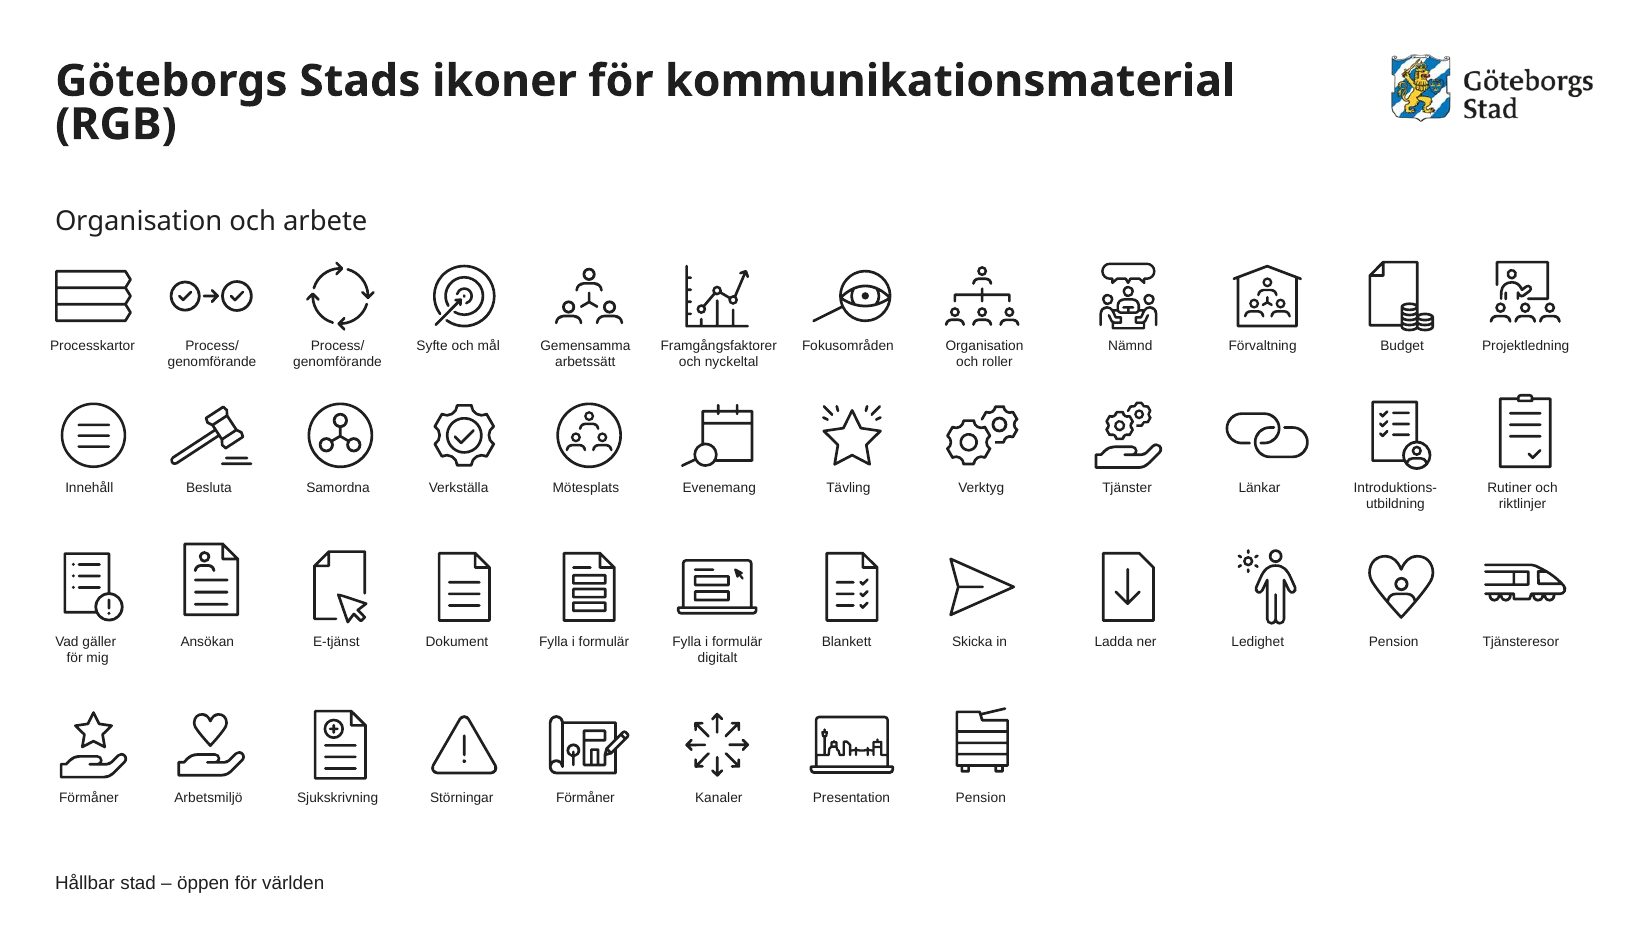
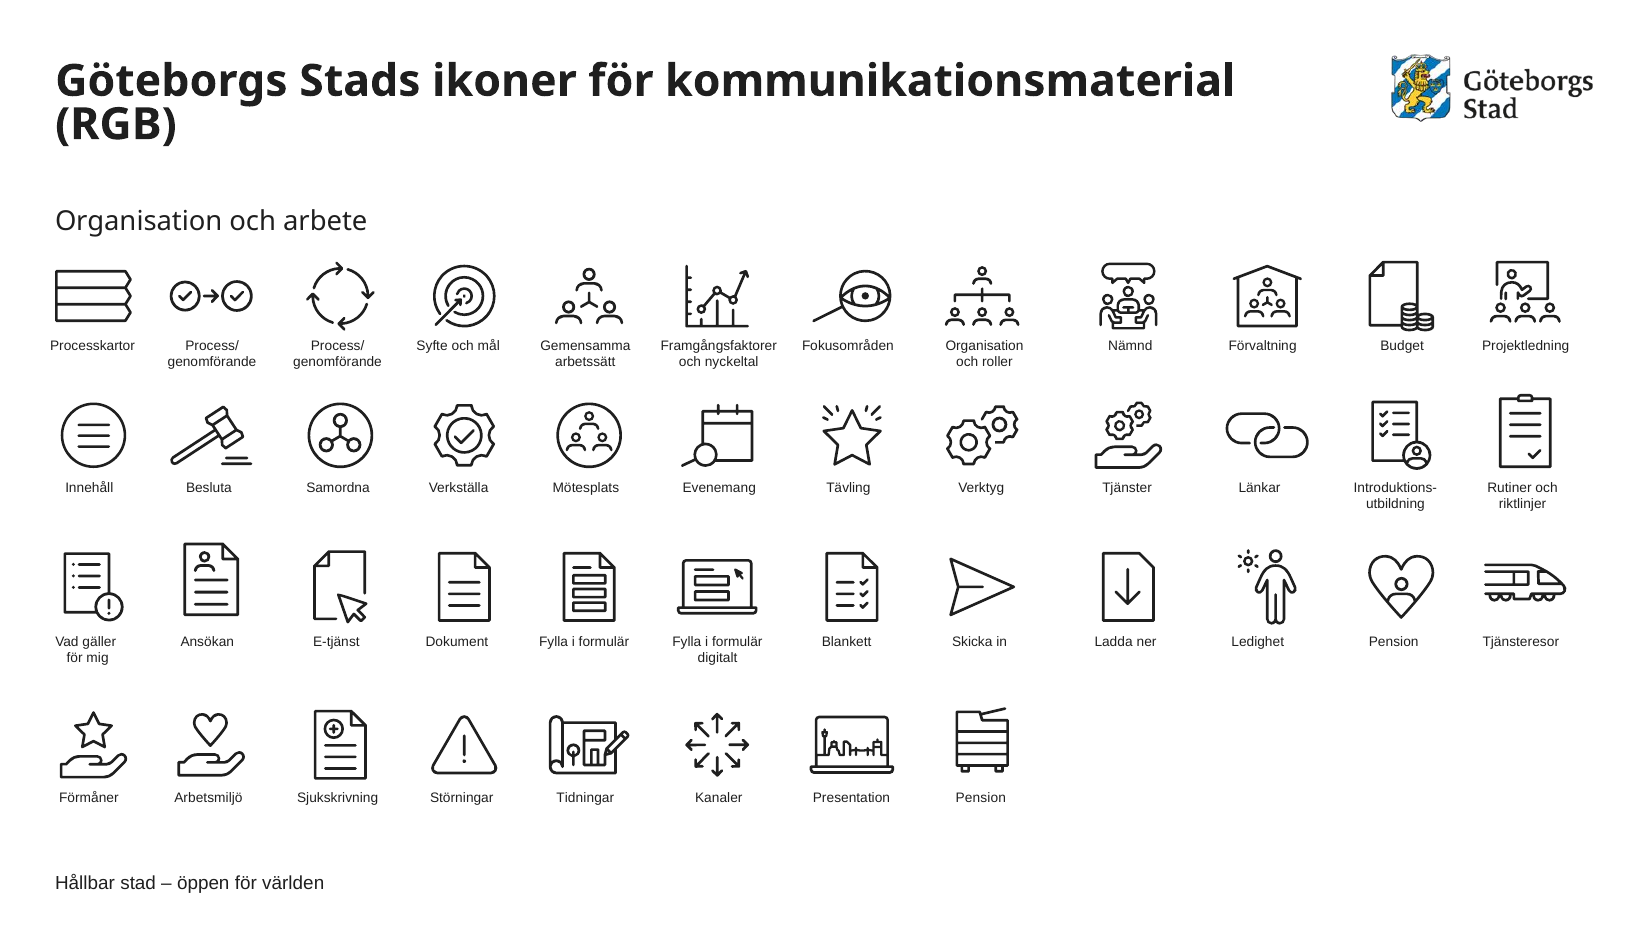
Störningar Förmåner: Förmåner -> Tidningar
